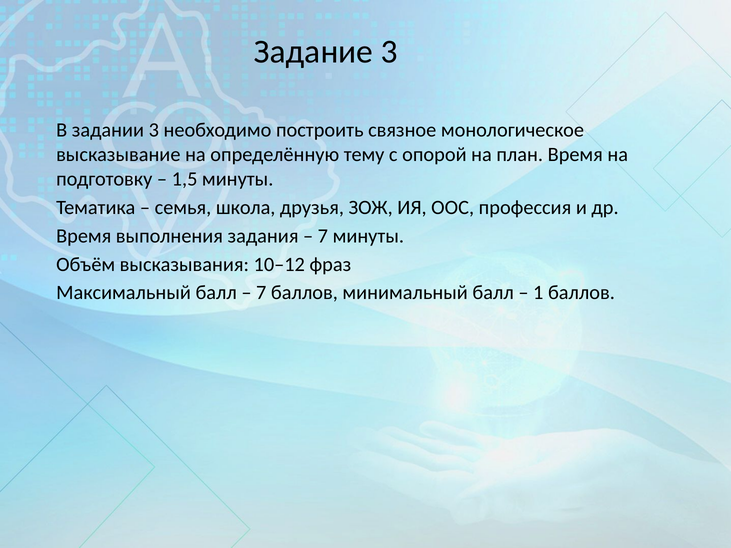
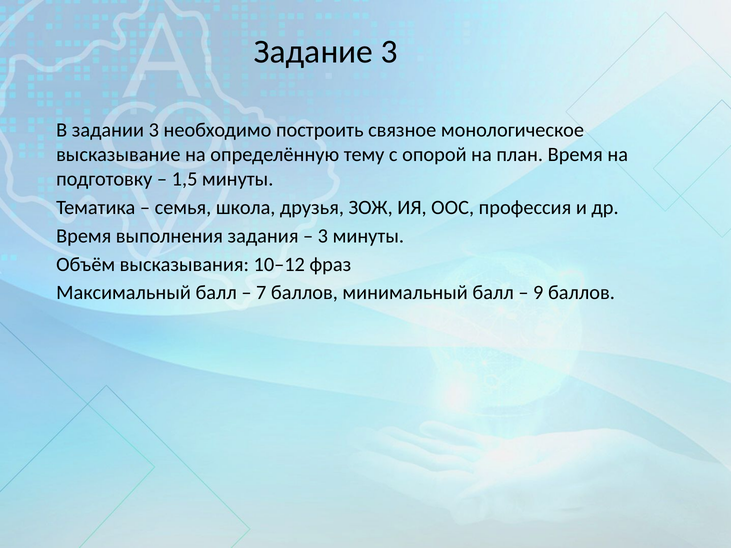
7 at (323, 236): 7 -> 3
1: 1 -> 9
